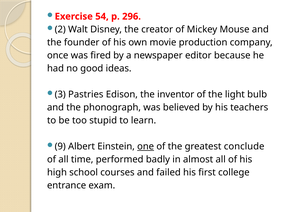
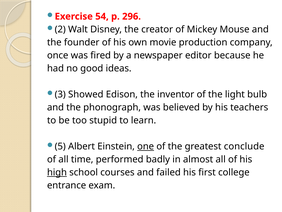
Pastries: Pastries -> Showed
9: 9 -> 5
high underline: none -> present
